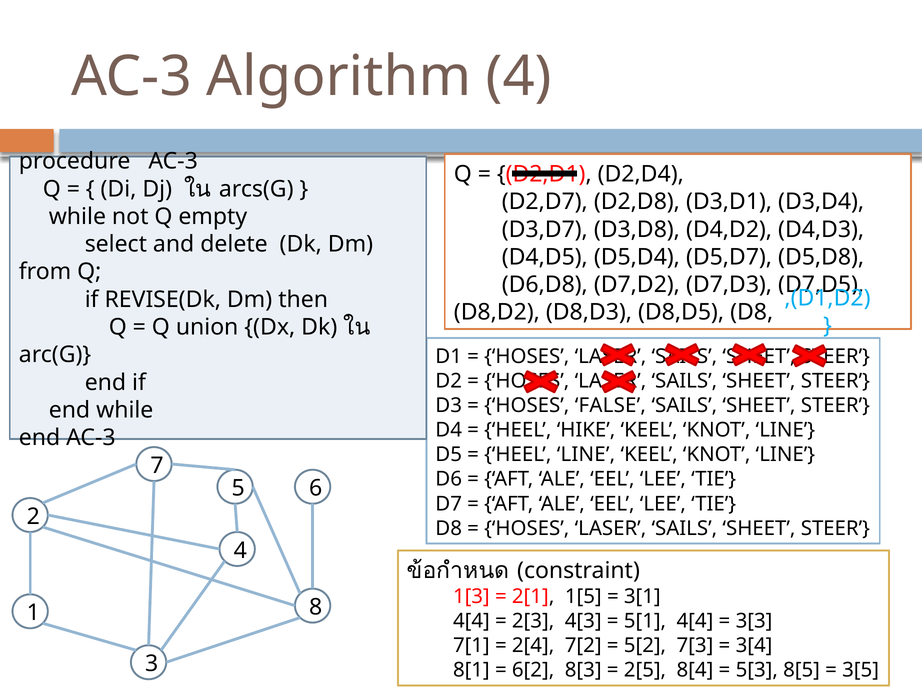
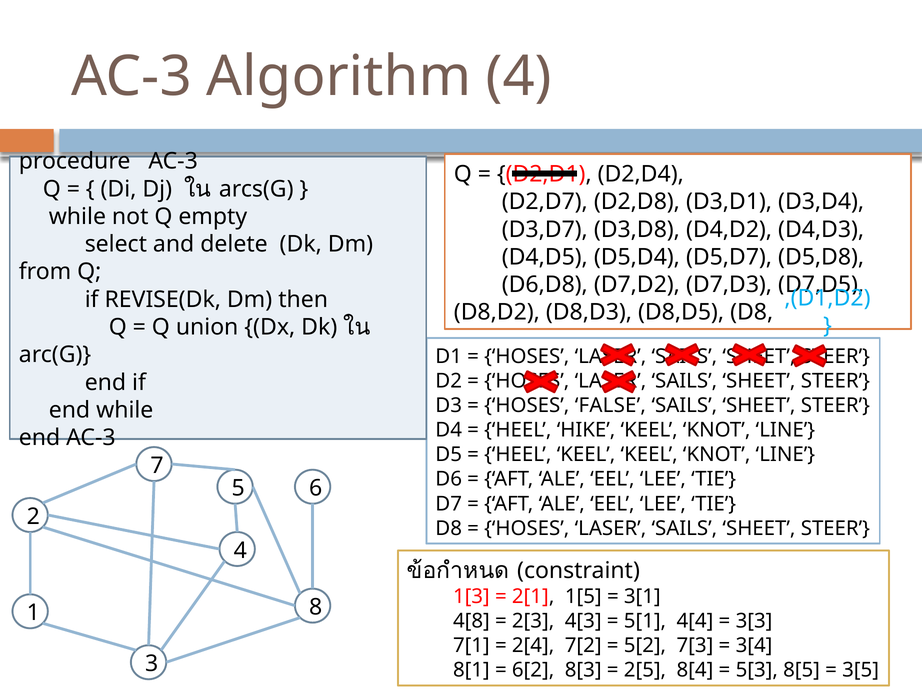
HEEL LINE: LINE -> KEEL
4[4 at (471, 622): 4[4 -> 4[8
